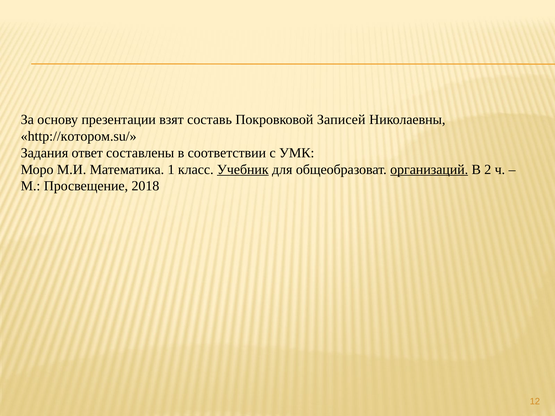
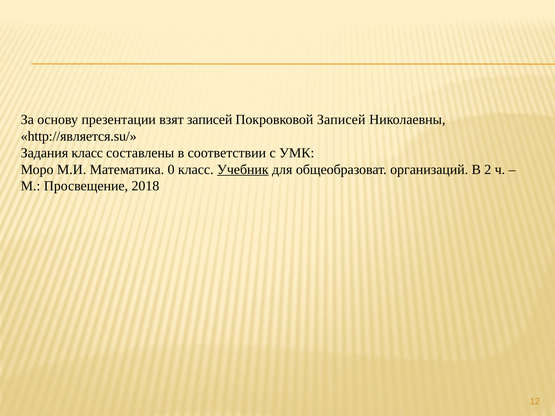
взят составь: составь -> записей
http://котором.su/: http://котором.su/ -> http://является.su/
Задания ответ: ответ -> класс
1: 1 -> 0
организаций underline: present -> none
